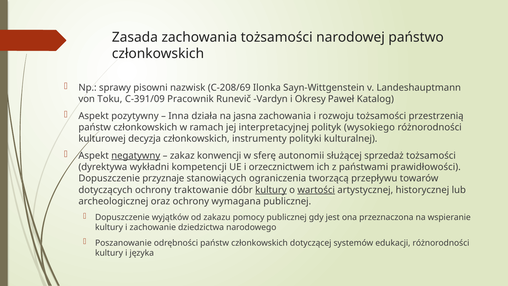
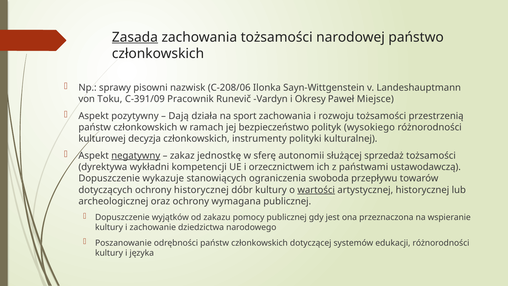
Zasada underline: none -> present
C-208/69: C-208/69 -> C-208/06
Katalog: Katalog -> Miejsce
Inna: Inna -> Dają
jasna: jasna -> sport
interpretacyjnej: interpretacyjnej -> bezpieczeństwo
konwencji: konwencji -> jednostkę
prawidłowości: prawidłowości -> ustawodawczą
przyznaje: przyznaje -> wykazuje
tworzącą: tworzącą -> swoboda
ochrony traktowanie: traktowanie -> historycznej
kultury at (271, 190) underline: present -> none
